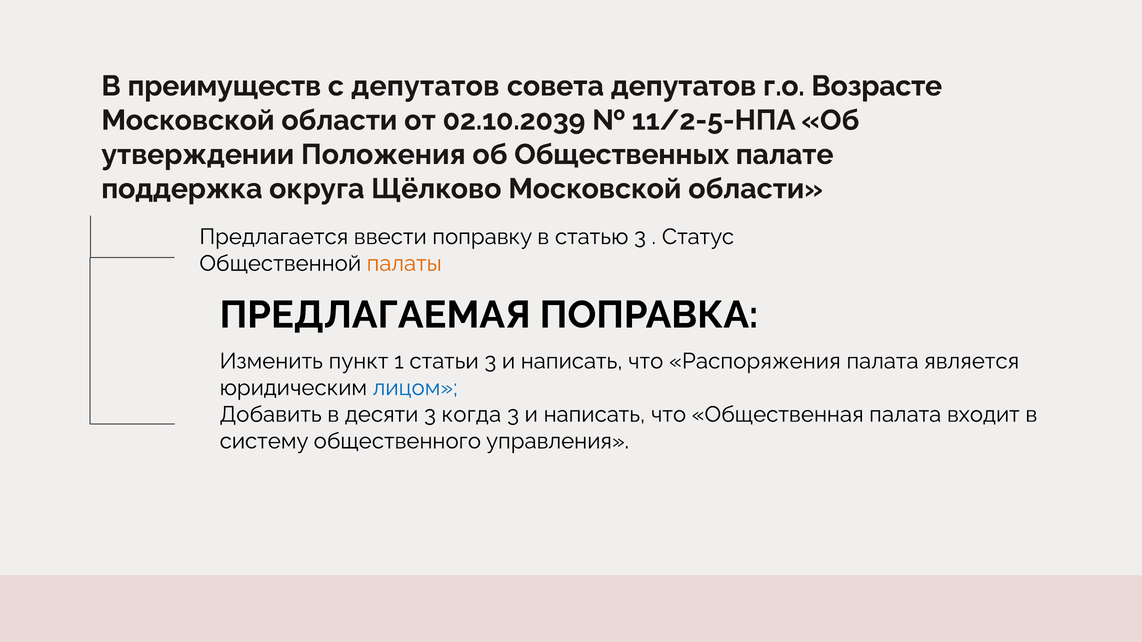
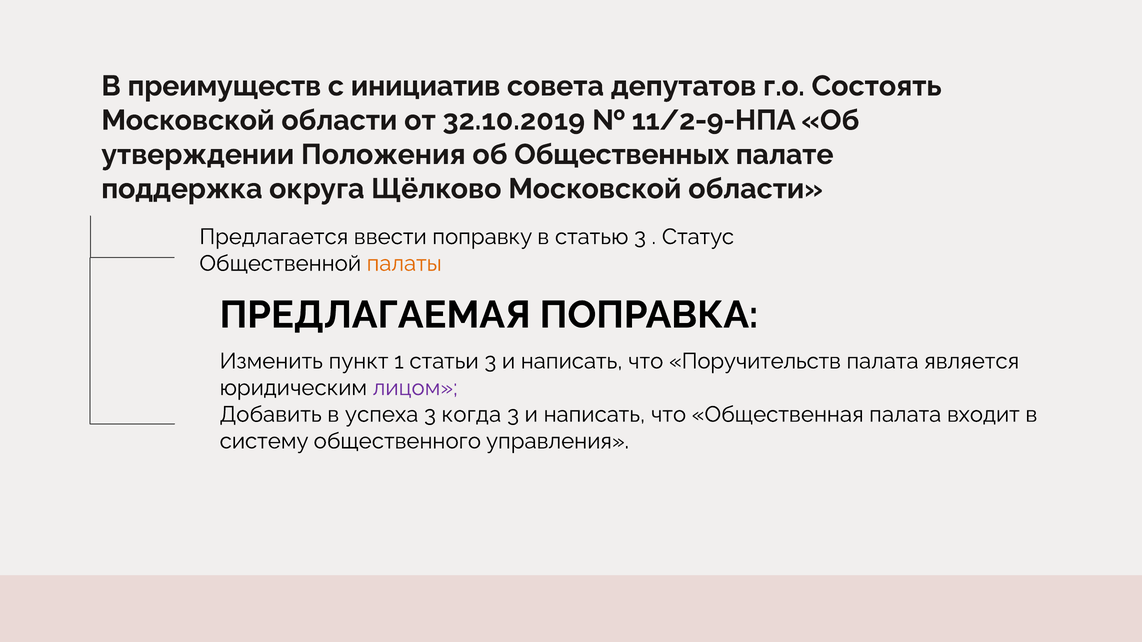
с депутатов: депутатов -> инициатив
Возрасте: Возрасте -> Состоять
02.10.2039: 02.10.2039 -> 32.10.2019
11/2-5-НПА: 11/2-5-НПА -> 11/2-9-НПА
Распоряжения: Распоряжения -> Поручительств
лицом colour: blue -> purple
десяти: десяти -> успеха
